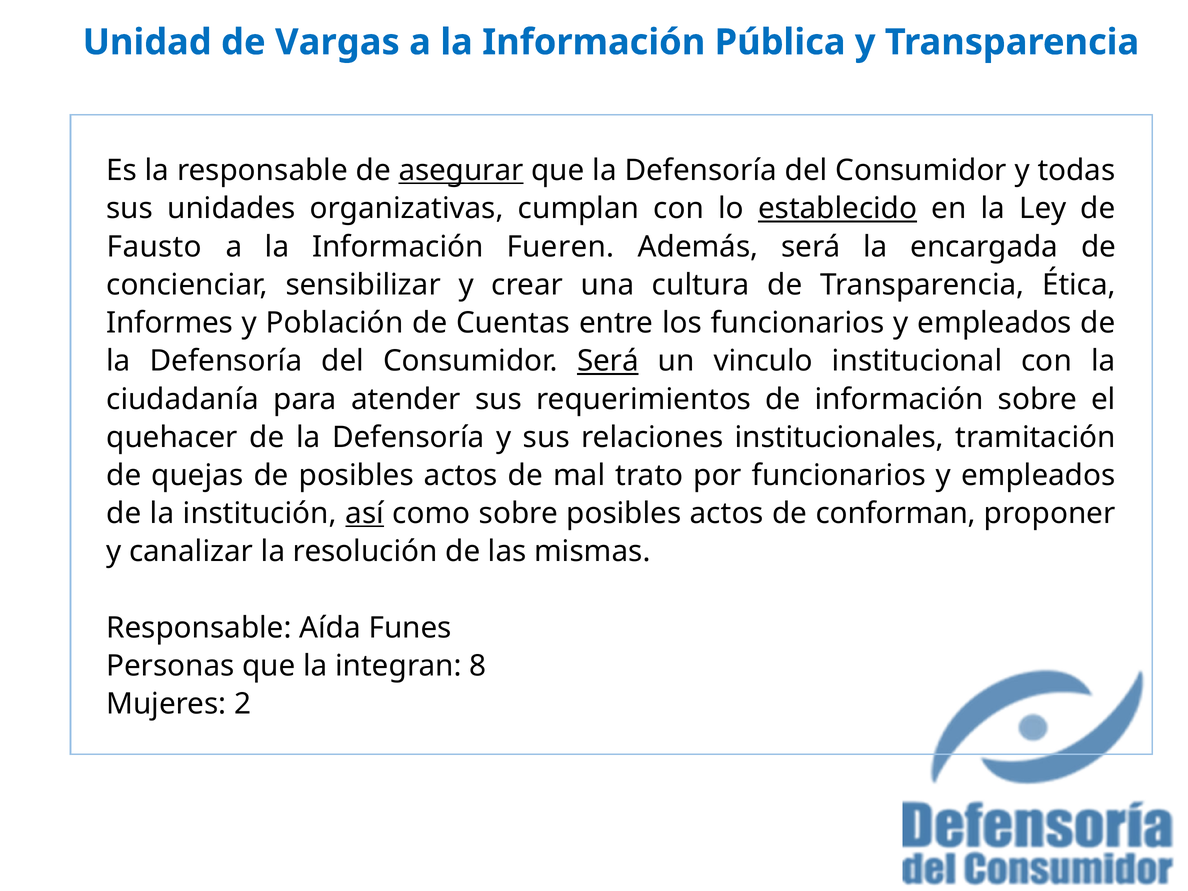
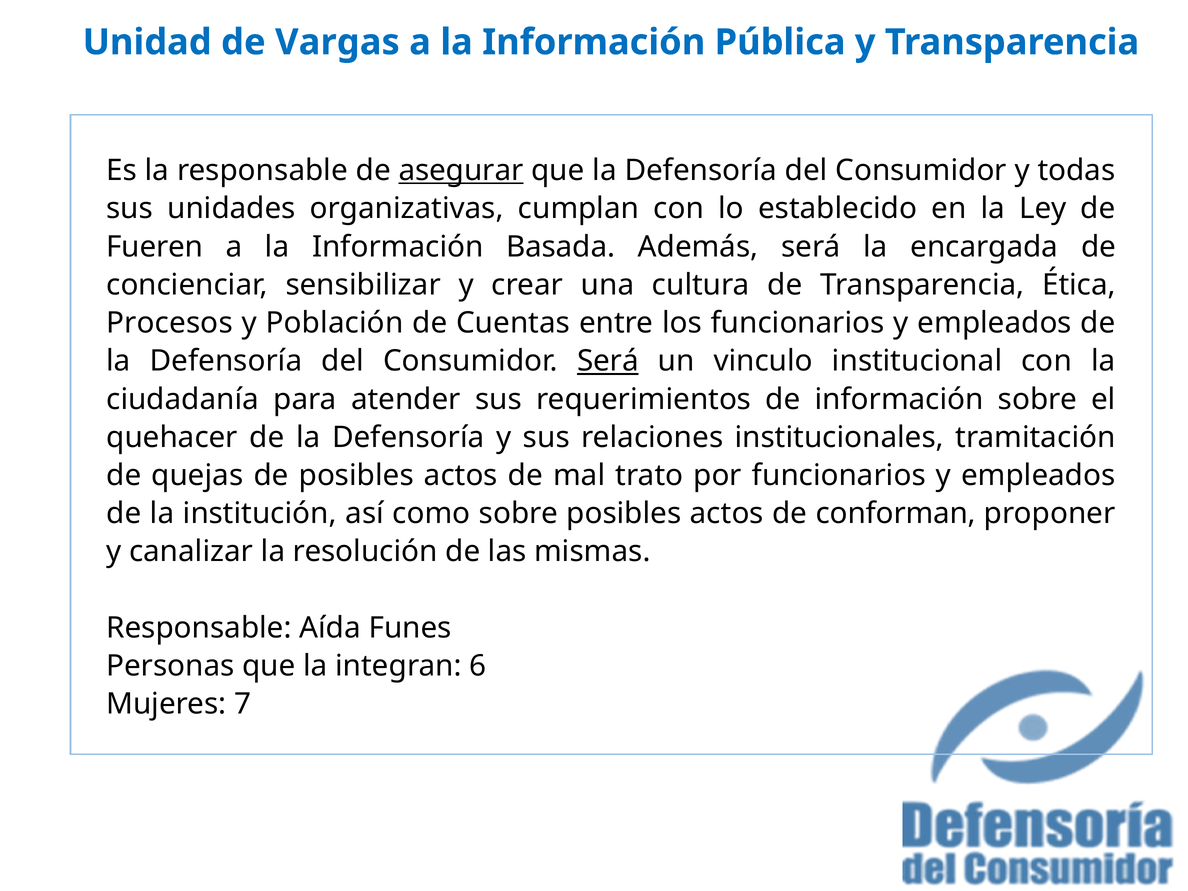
establecido underline: present -> none
Fausto: Fausto -> Fueren
Fueren: Fueren -> Basada
Informes: Informes -> Procesos
así underline: present -> none
8: 8 -> 6
2: 2 -> 7
